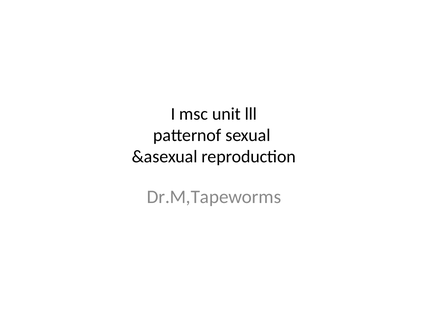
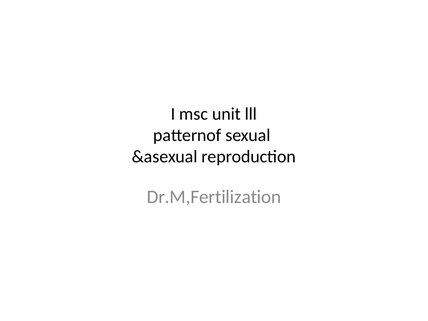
Dr.M,Tapeworms: Dr.M,Tapeworms -> Dr.M,Fertilization
